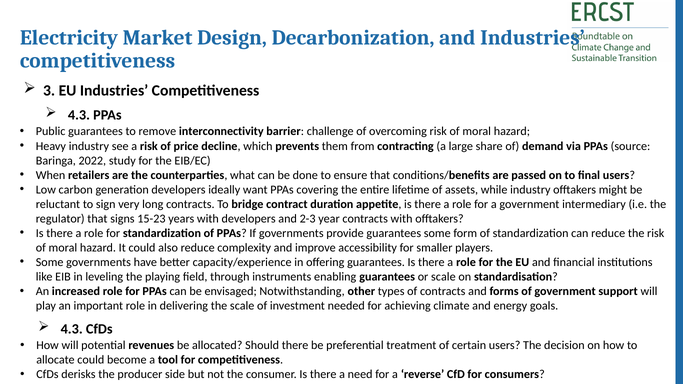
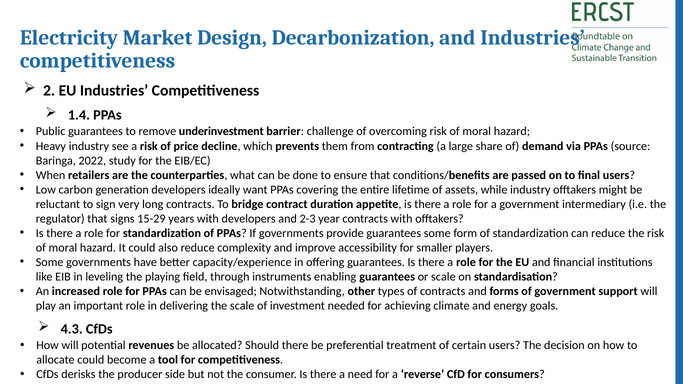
3: 3 -> 2
4.3 at (79, 115): 4.3 -> 1.4
interconnectivity: interconnectivity -> underinvestment
15-23: 15-23 -> 15-29
